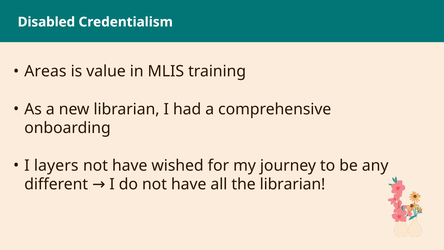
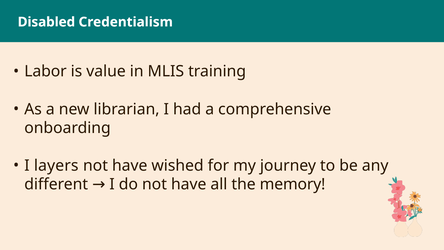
Areas: Areas -> Labor
the librarian: librarian -> memory
